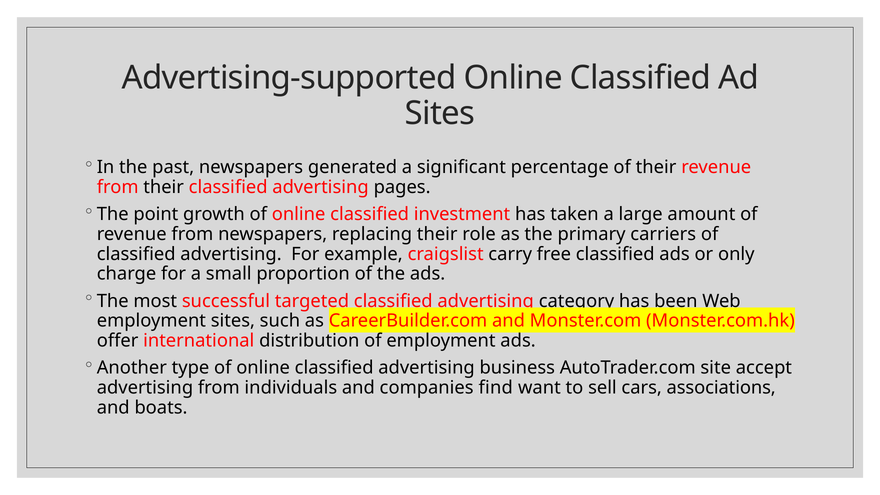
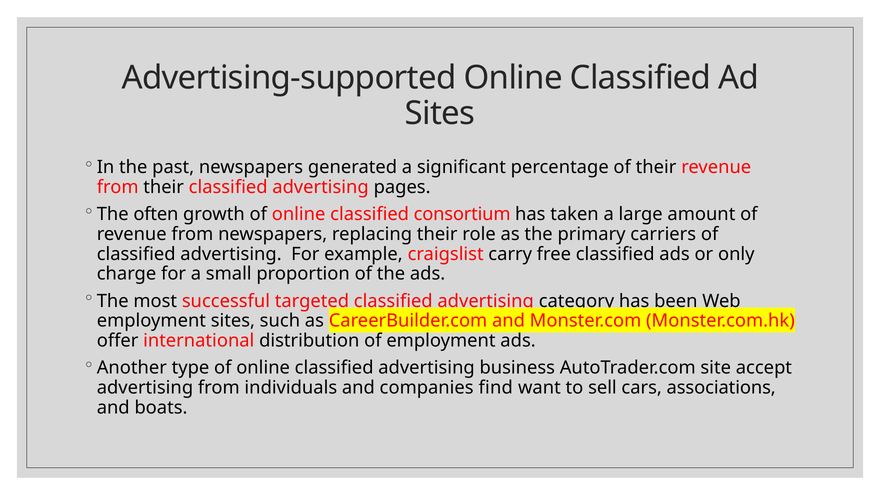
point: point -> often
investment: investment -> consortium
